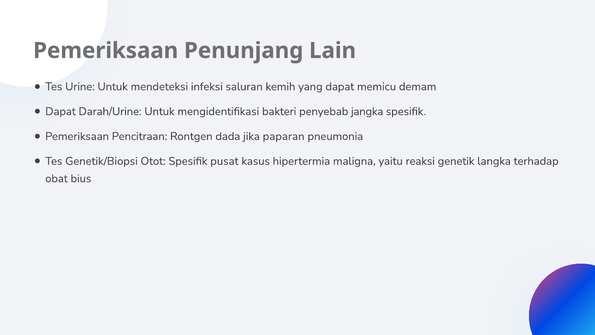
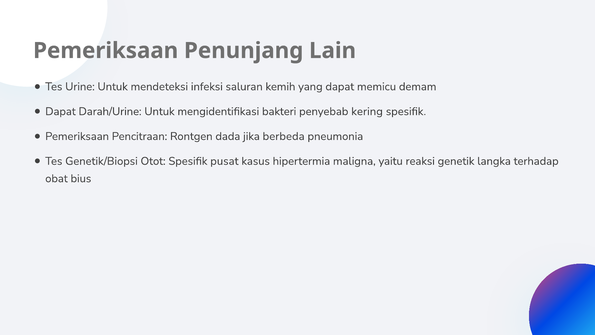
jangka: jangka -> kering
paparan: paparan -> berbeda
